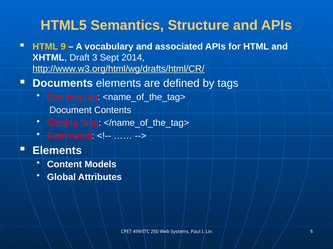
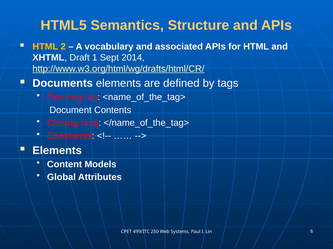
9: 9 -> 2
3: 3 -> 1
